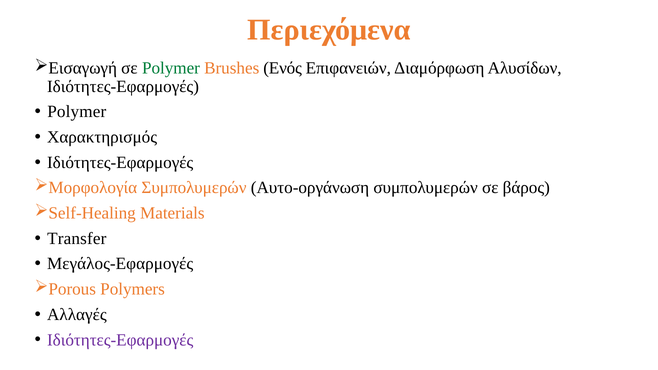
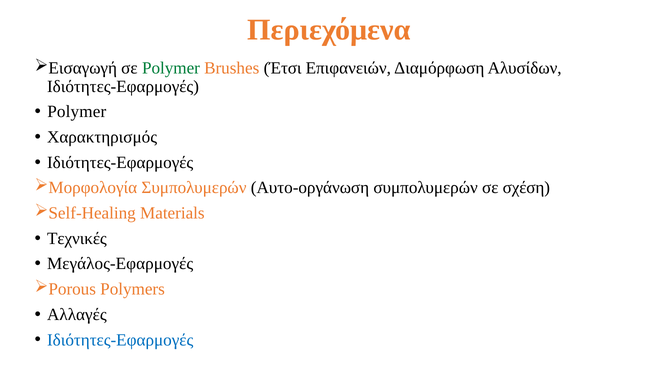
Ενός: Ενός -> Έτσι
βάρος: βάρος -> σχέση
Transfer: Transfer -> Τεχνικές
Ιδιότητες-Εφαρμογές at (120, 340) colour: purple -> blue
